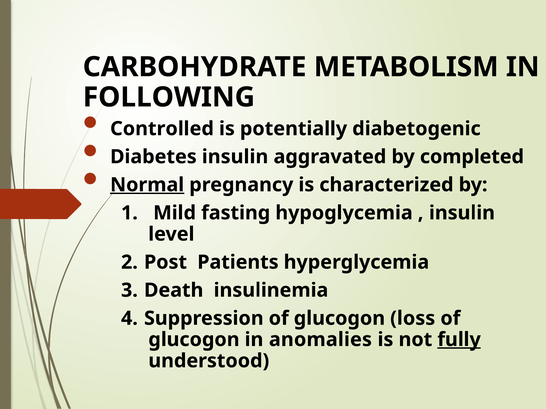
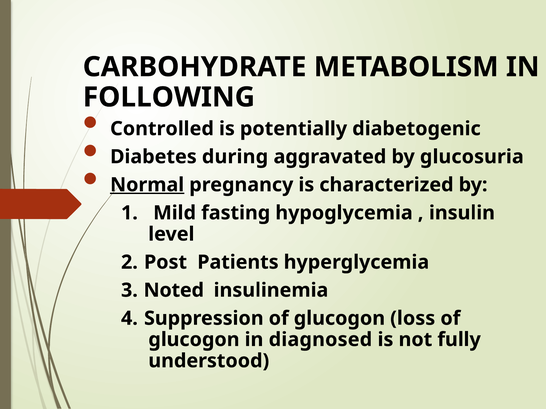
Diabetes insulin: insulin -> during
completed: completed -> glucosuria
Death: Death -> Noted
anomalies: anomalies -> diagnosed
fully underline: present -> none
